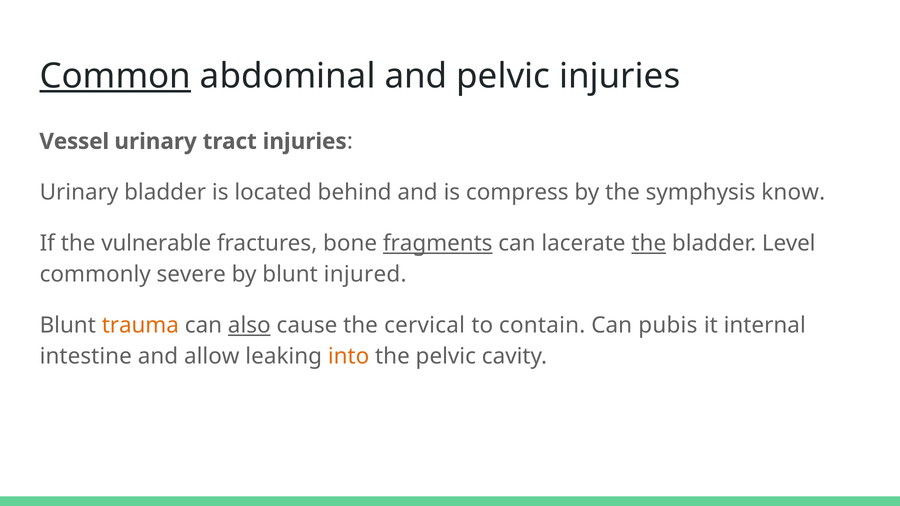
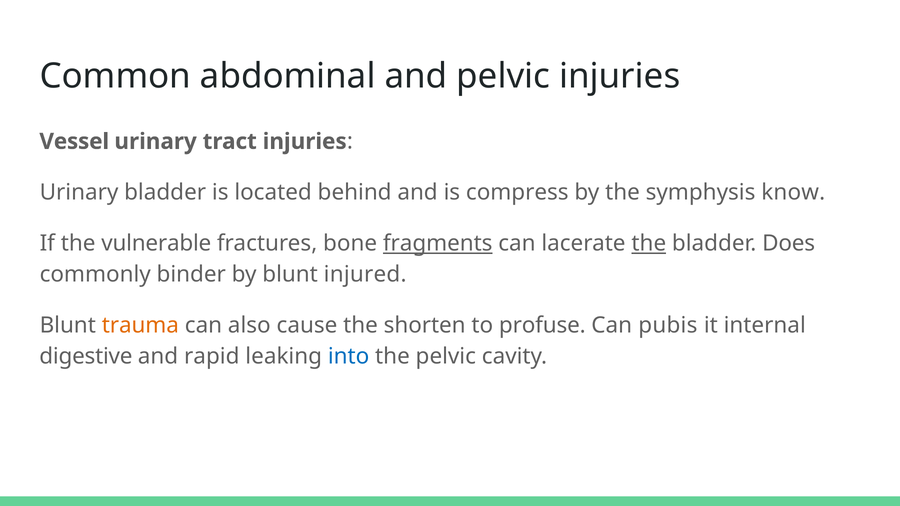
Common underline: present -> none
Level: Level -> Does
severe: severe -> binder
also underline: present -> none
cervical: cervical -> shorten
contain: contain -> profuse
intestine: intestine -> digestive
allow: allow -> rapid
into colour: orange -> blue
